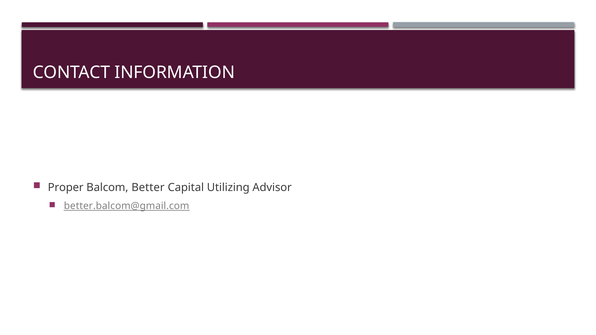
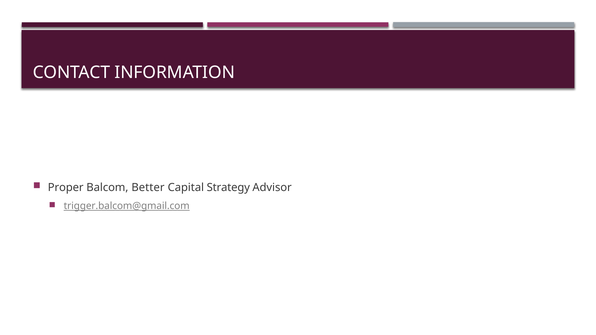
Utilizing: Utilizing -> Strategy
better.balcom@gmail.com: better.balcom@gmail.com -> trigger.balcom@gmail.com
